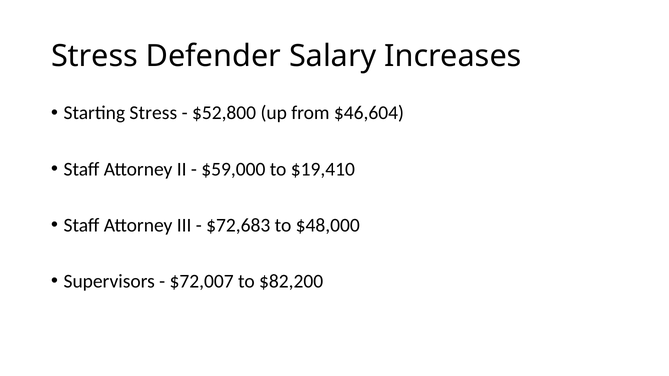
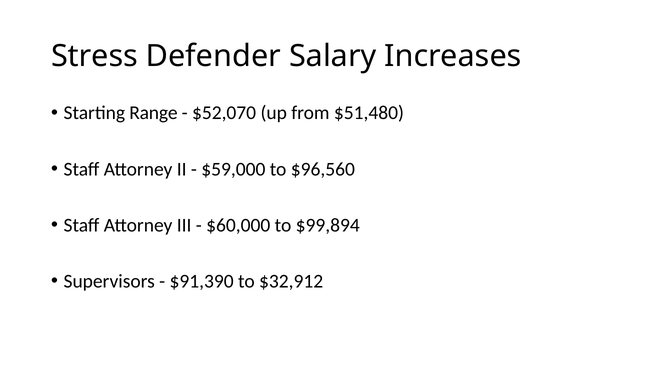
Starting Stress: Stress -> Range
$52,800: $52,800 -> $52,070
$46,604: $46,604 -> $51,480
$19,410: $19,410 -> $96,560
$72,683: $72,683 -> $60,000
$48,000: $48,000 -> $99,894
$72,007: $72,007 -> $91,390
$82,200: $82,200 -> $32,912
